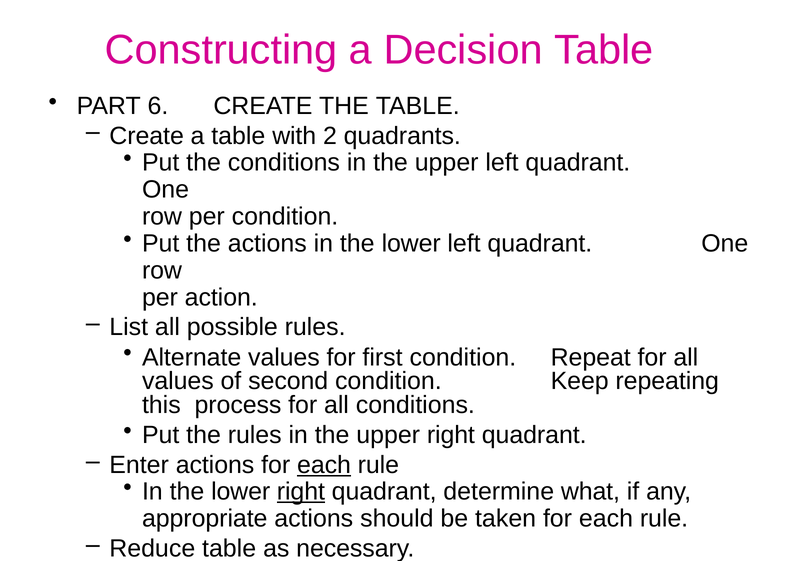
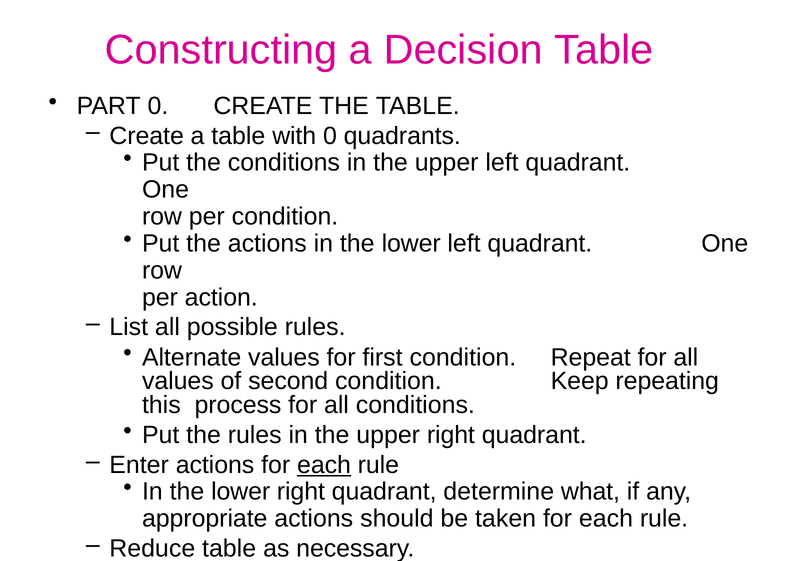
PART 6: 6 -> 0
with 2: 2 -> 0
right at (301, 492) underline: present -> none
